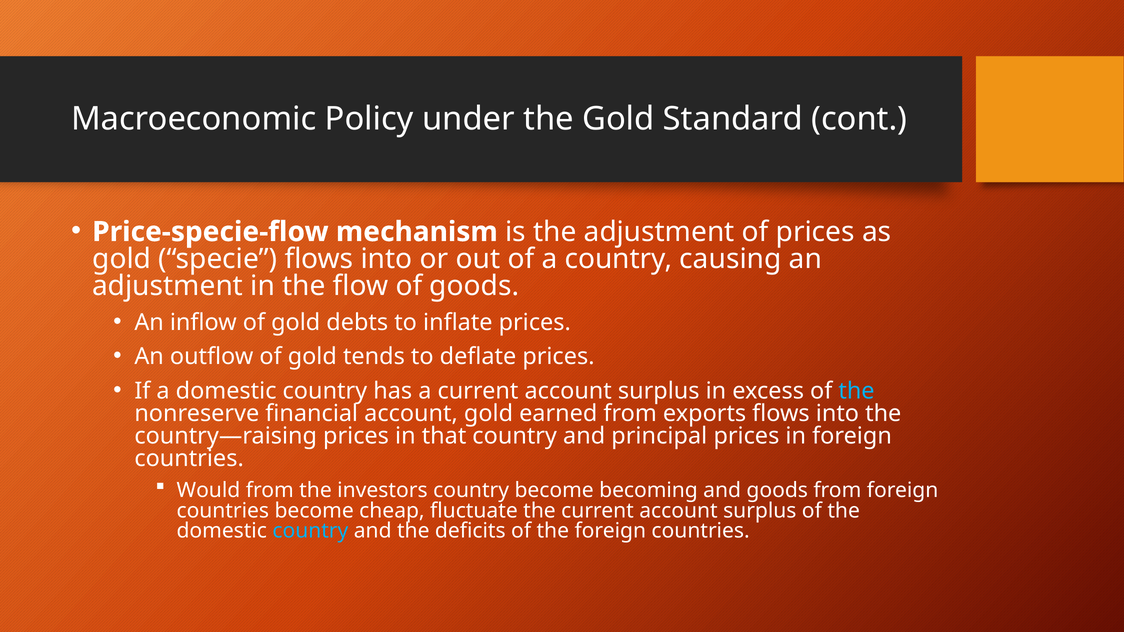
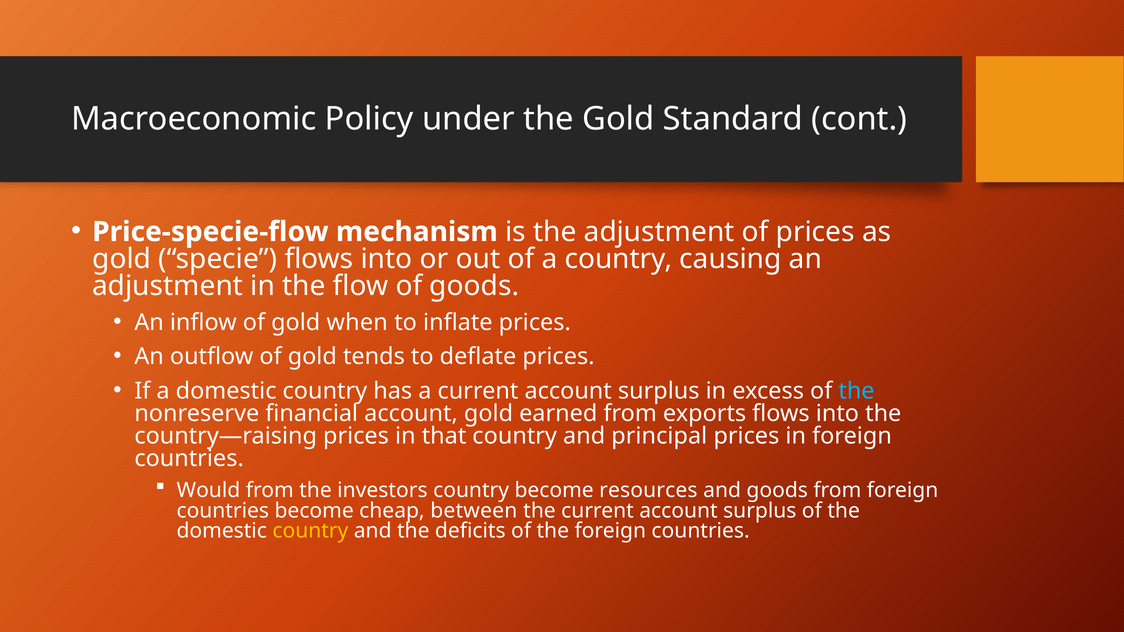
debts: debts -> when
becoming: becoming -> resources
fluctuate: fluctuate -> between
country at (310, 531) colour: light blue -> yellow
